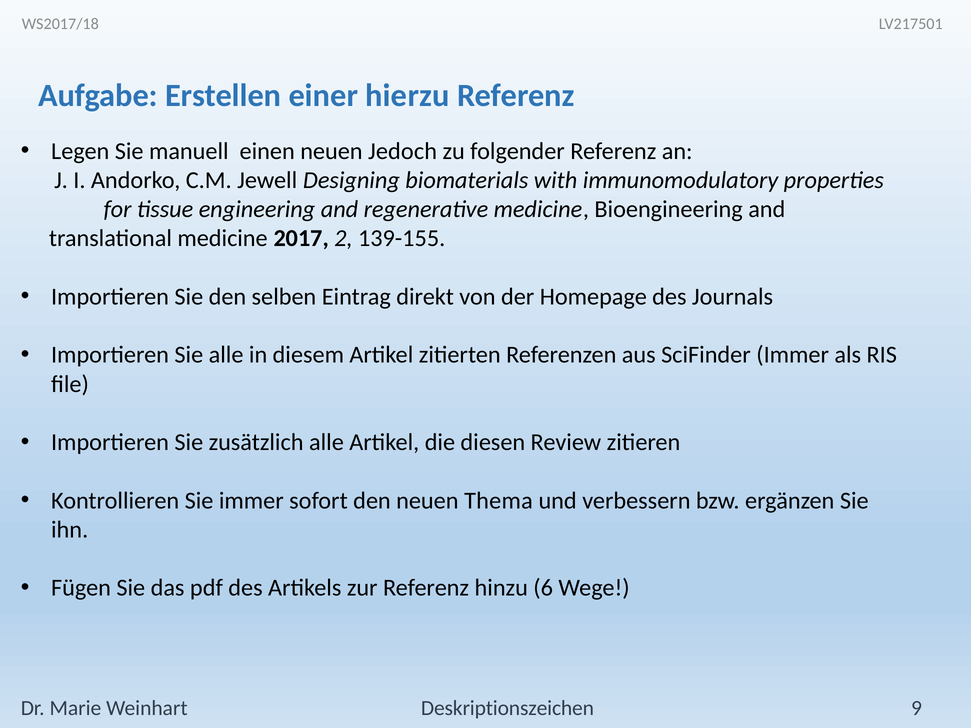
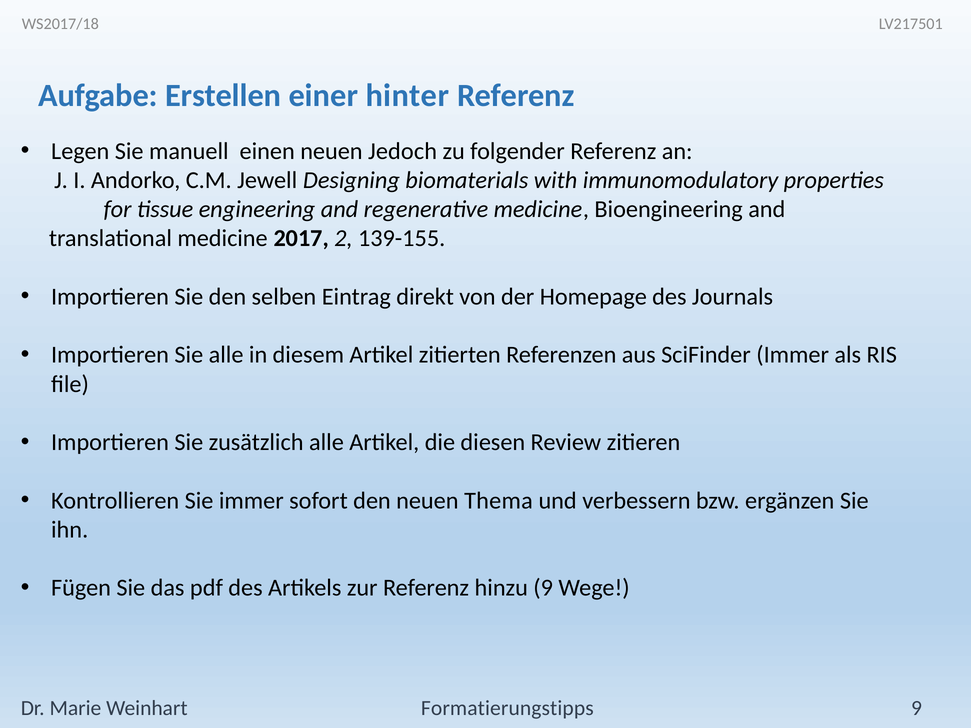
hierzu: hierzu -> hinter
hinzu 6: 6 -> 9
Deskriptionszeichen: Deskriptionszeichen -> Formatierungstipps
